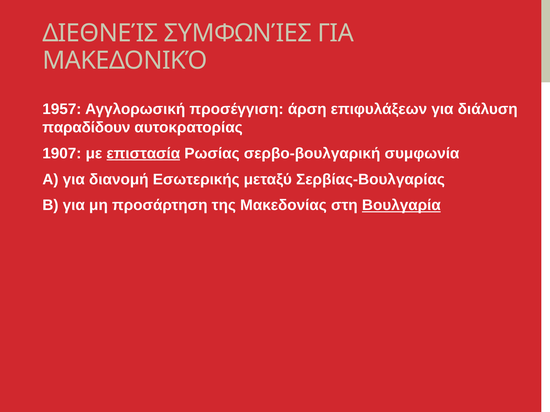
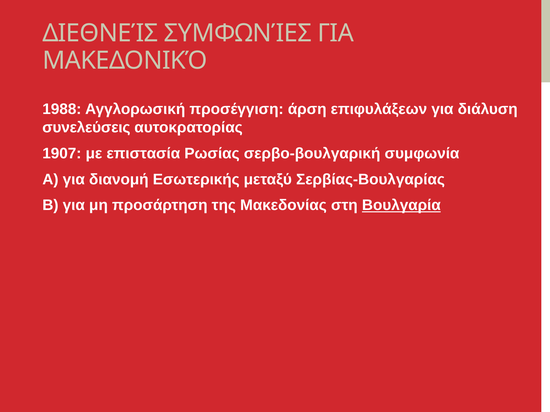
1957: 1957 -> 1988
παραδίδουν: παραδίδουν -> συνελεύσεις
επιστασία underline: present -> none
